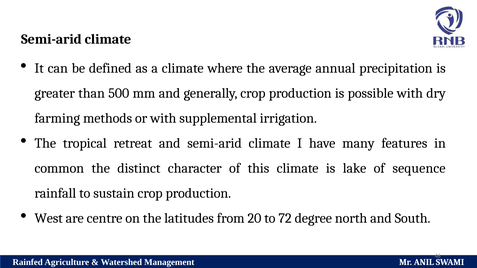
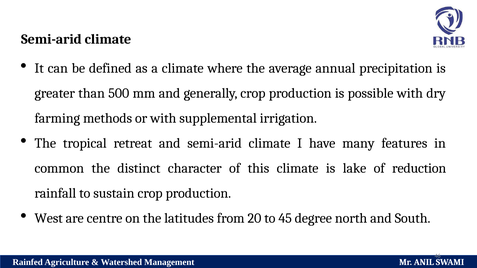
sequence: sequence -> reduction
72: 72 -> 45
